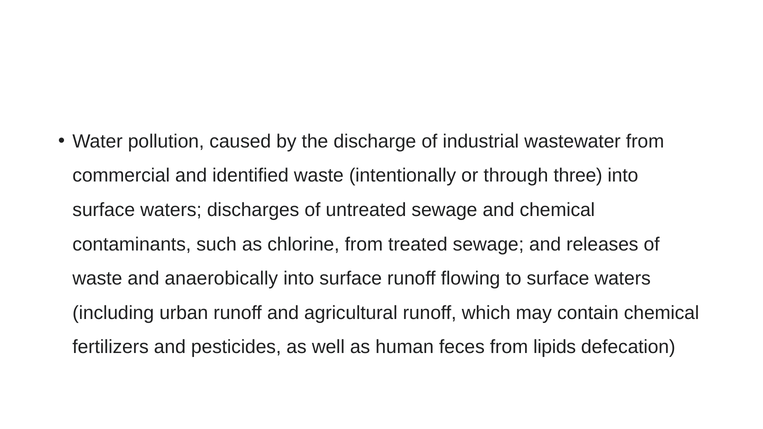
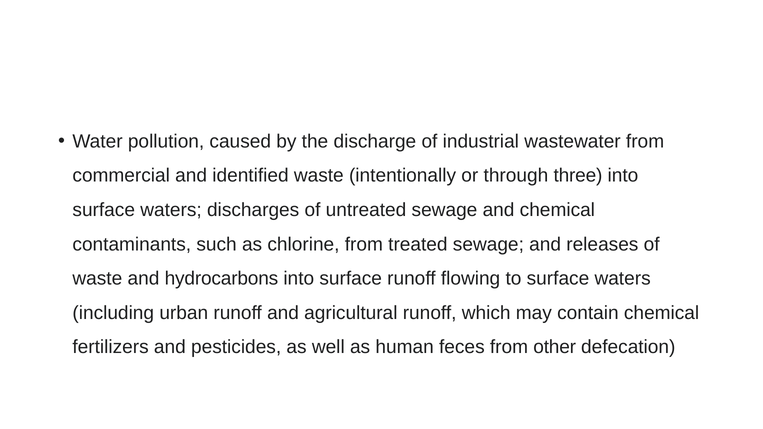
anaerobically: anaerobically -> hydrocarbons
lipids: lipids -> other
